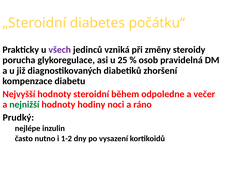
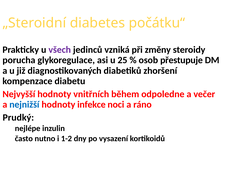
pravidelná: pravidelná -> přestupuje
steroidní: steroidní -> vnitřních
nejnižší colour: green -> blue
hodiny: hodiny -> infekce
